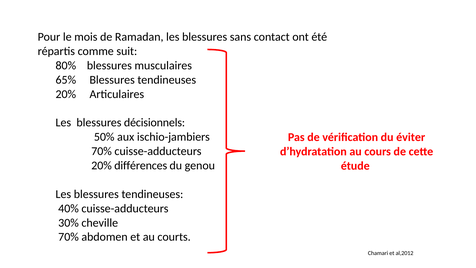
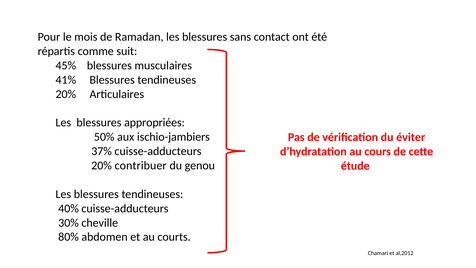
80%: 80% -> 45%
65%: 65% -> 41%
décisionnels: décisionnels -> appropriées
70% at (102, 151): 70% -> 37%
différences: différences -> contribuer
70% at (69, 237): 70% -> 80%
